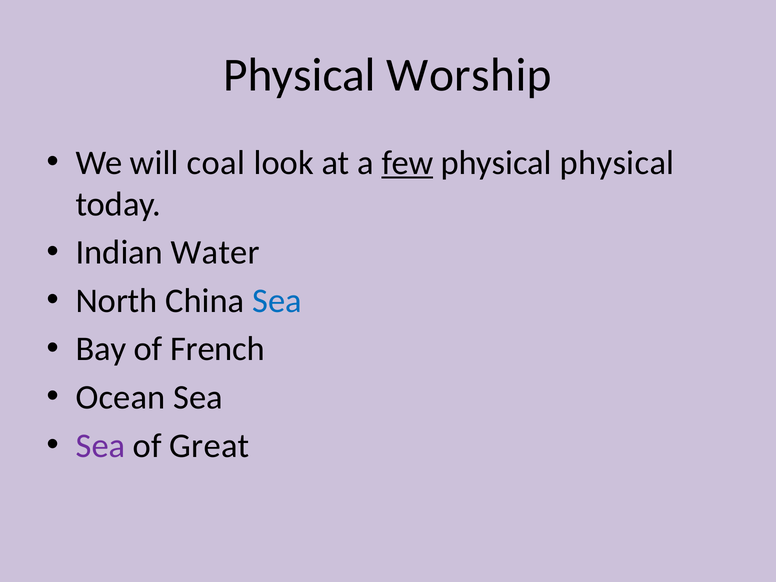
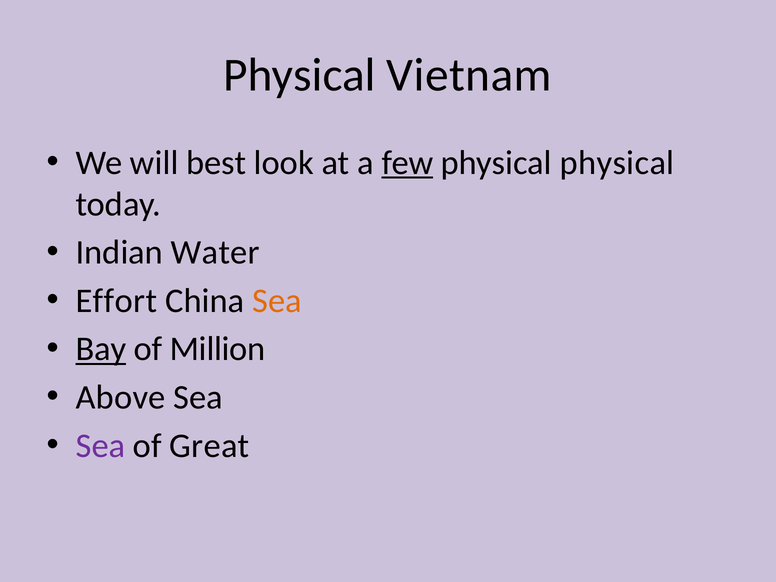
Worship: Worship -> Vietnam
coal: coal -> best
North: North -> Effort
Sea at (277, 301) colour: blue -> orange
Bay underline: none -> present
French: French -> Million
Ocean: Ocean -> Above
